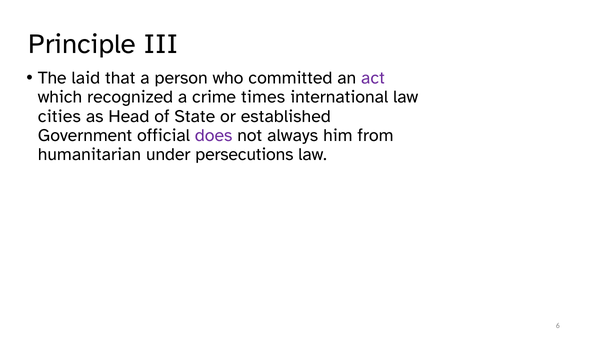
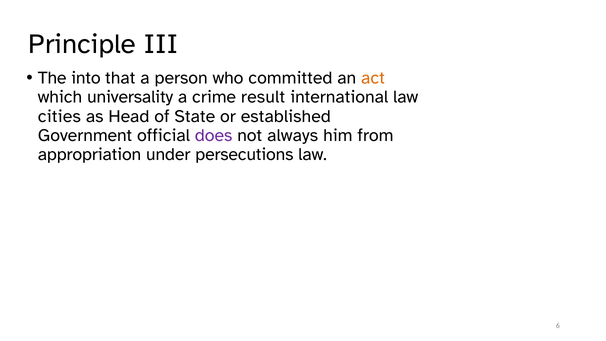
laid: laid -> into
act colour: purple -> orange
recognized: recognized -> universality
times: times -> result
humanitarian: humanitarian -> appropriation
